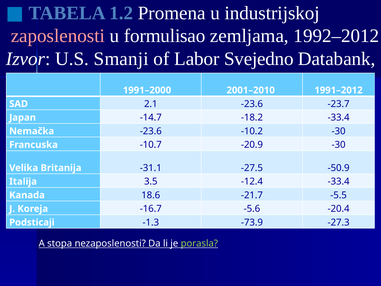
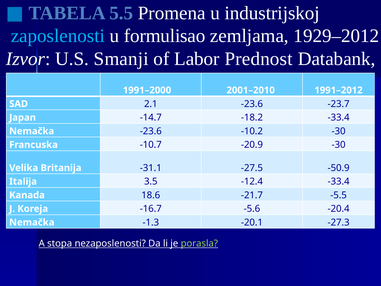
1.2: 1.2 -> 5.5
zaposlenosti colour: pink -> light blue
1992–2012: 1992–2012 -> 1929–2012
Svejedno: Svejedno -> Prednost
Podsticaji at (32, 222): Podsticaji -> Nemačka
-73.9: -73.9 -> -20.1
